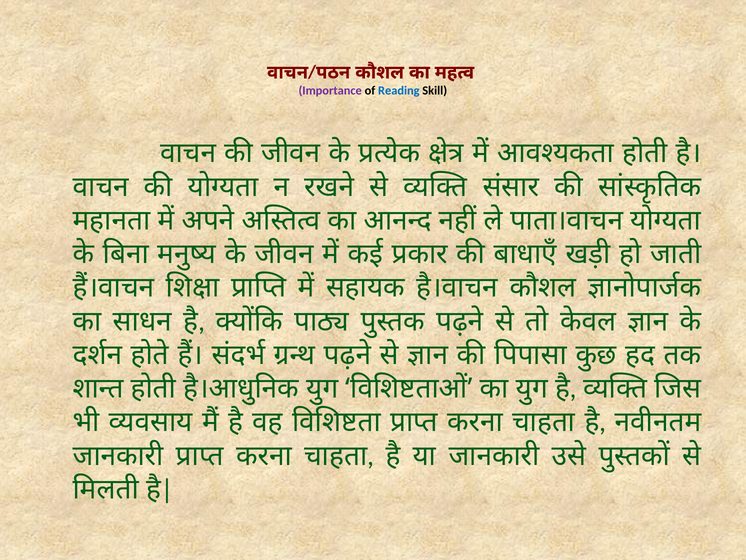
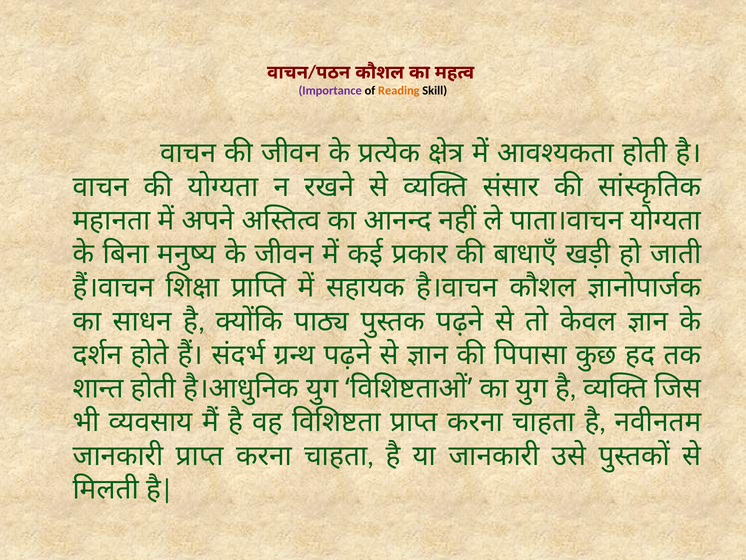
Reading colour: blue -> orange
